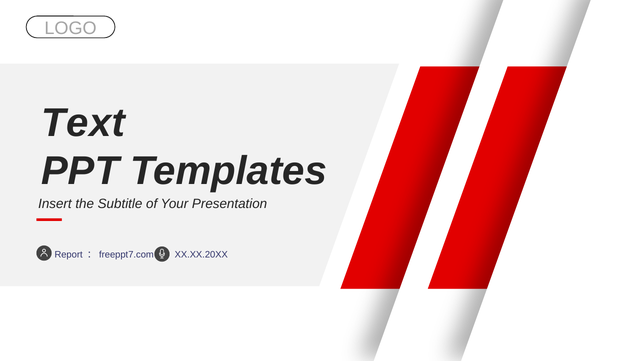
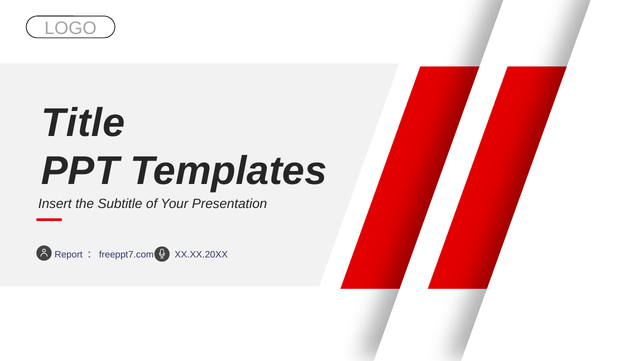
Text: Text -> Title
